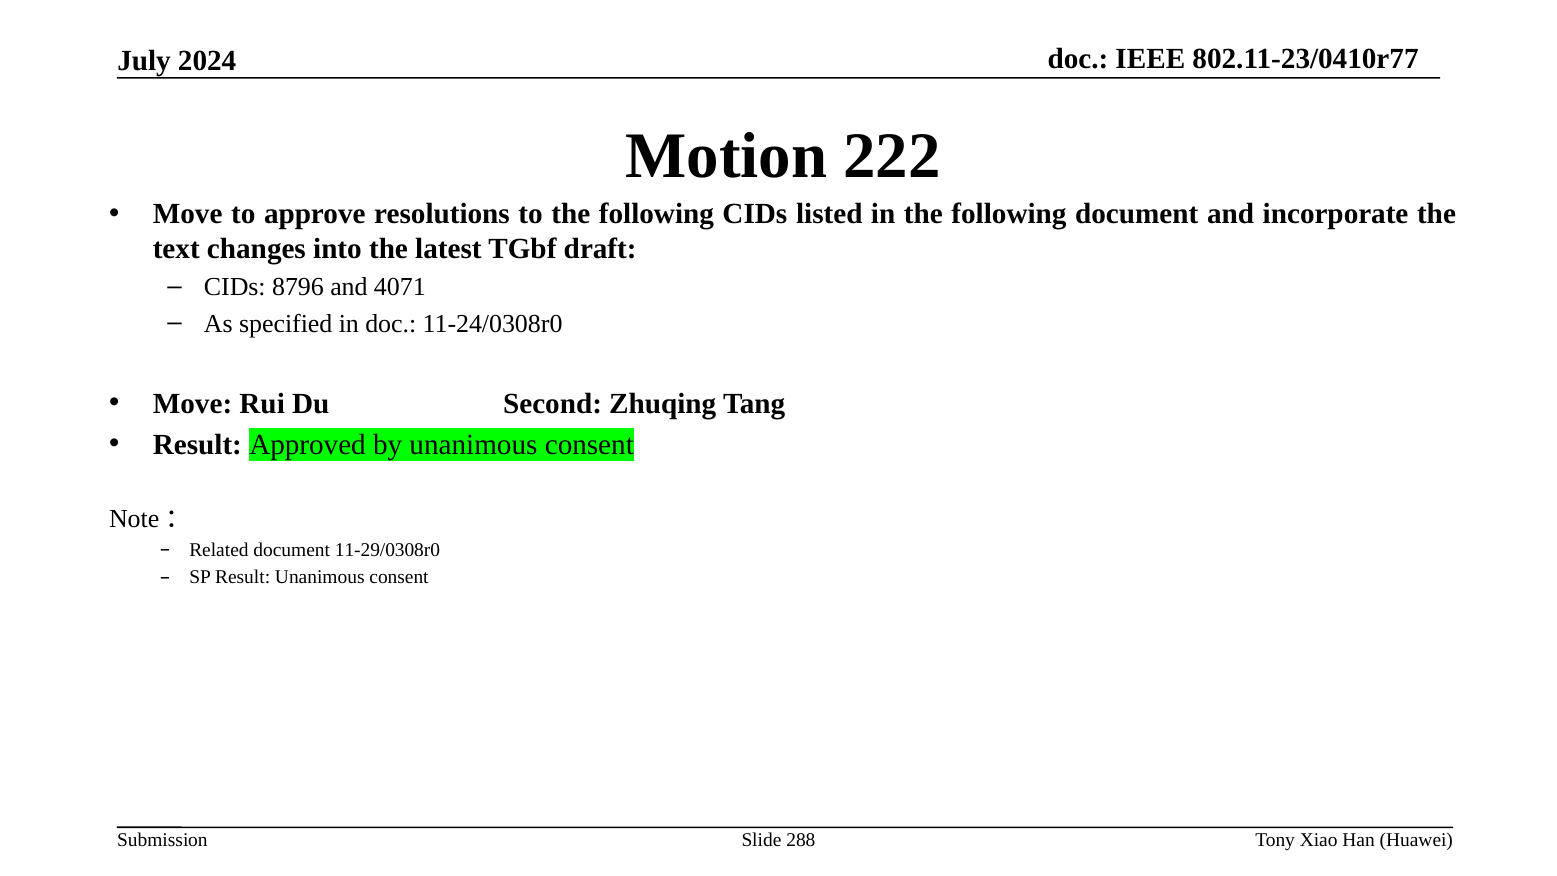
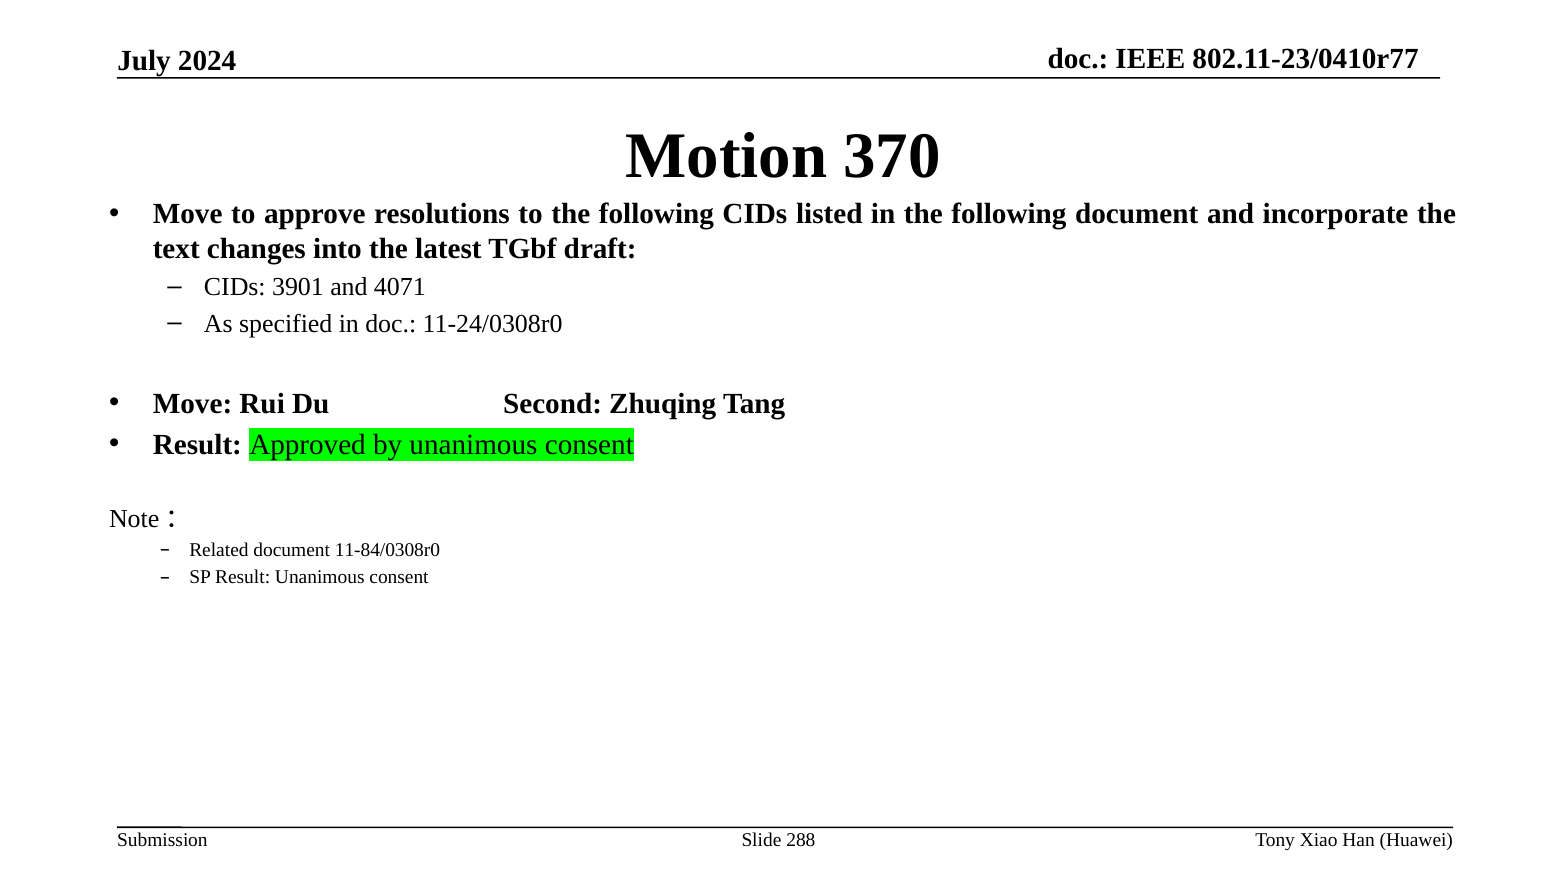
222: 222 -> 370
8796: 8796 -> 3901
11-29/0308r0: 11-29/0308r0 -> 11-84/0308r0
